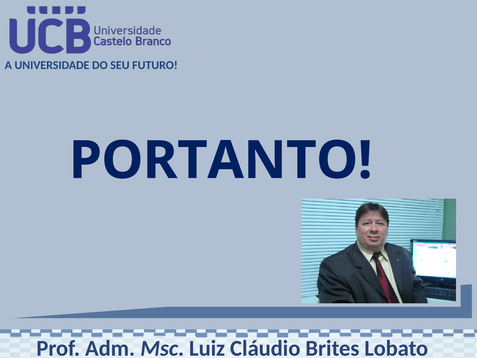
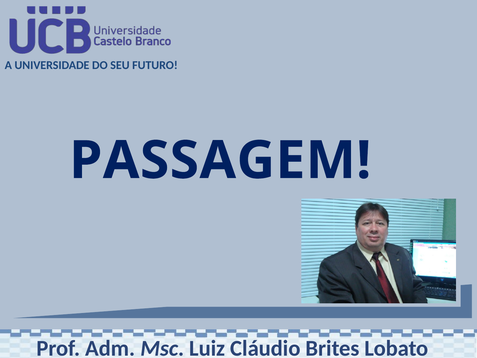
PORTANTO: PORTANTO -> PASSAGEM
